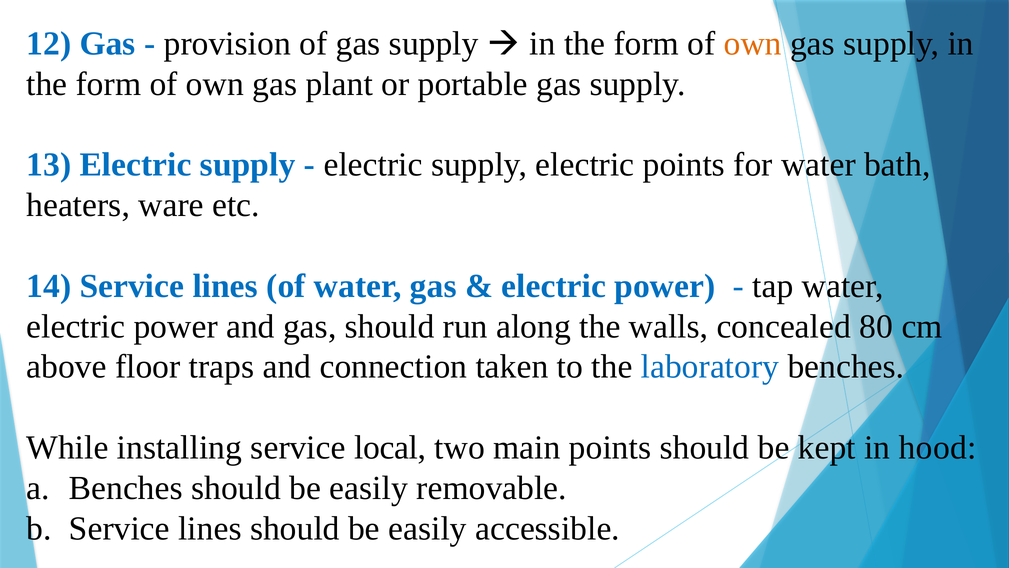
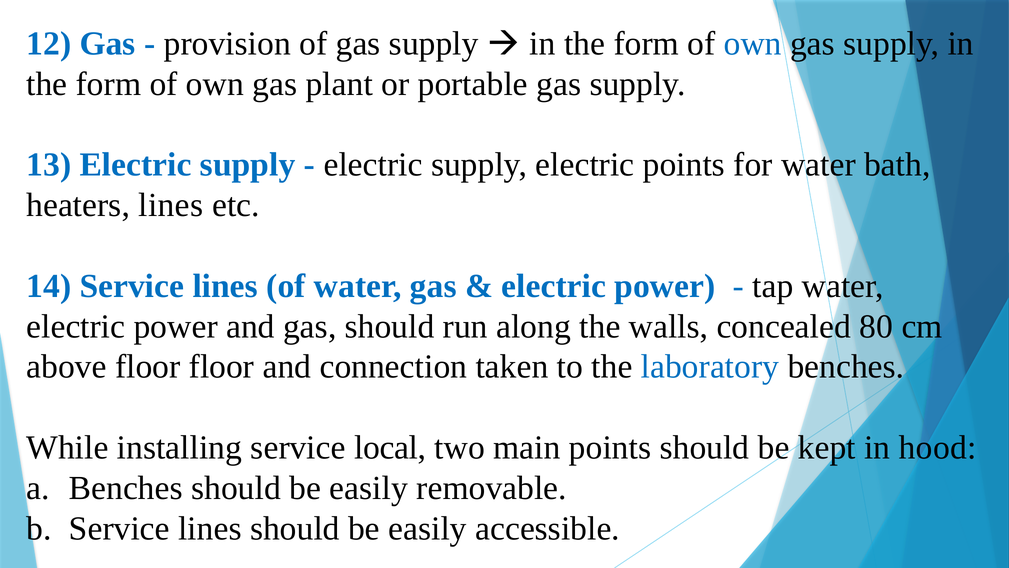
own at (753, 44) colour: orange -> blue
heaters ware: ware -> lines
floor traps: traps -> floor
